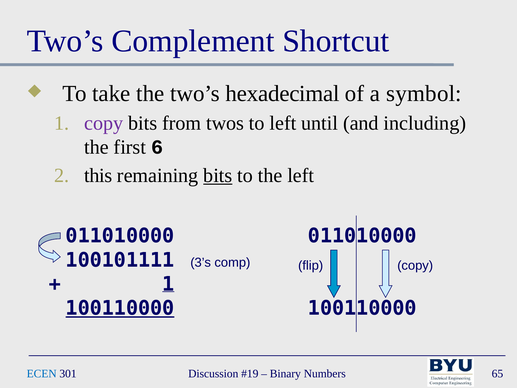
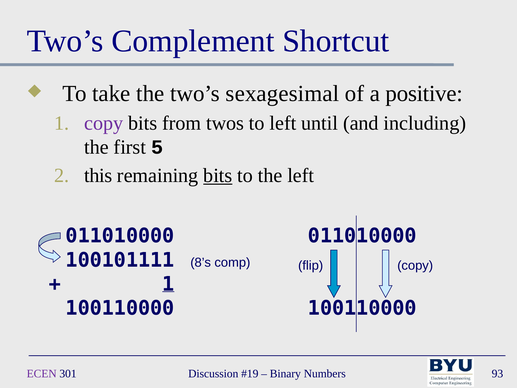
hexadecimal: hexadecimal -> sexagesimal
symbol: symbol -> positive
6: 6 -> 5
3’s: 3’s -> 8’s
100110000 at (120, 308) underline: present -> none
ECEN colour: blue -> purple
65: 65 -> 93
